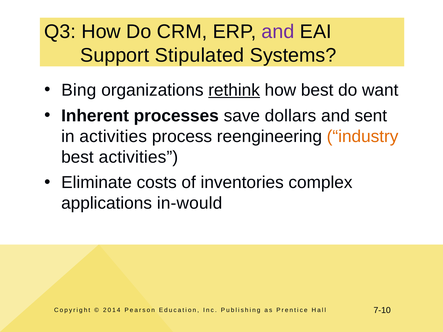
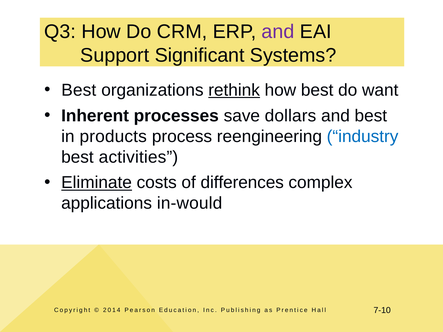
Stipulated: Stipulated -> Significant
Bing at (79, 90): Bing -> Best
and sent: sent -> best
in activities: activities -> products
industry colour: orange -> blue
Eliminate underline: none -> present
inventories: inventories -> differences
